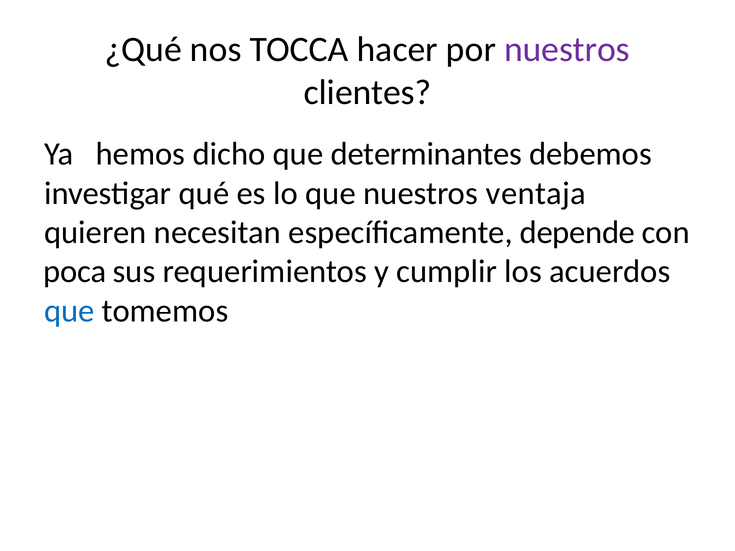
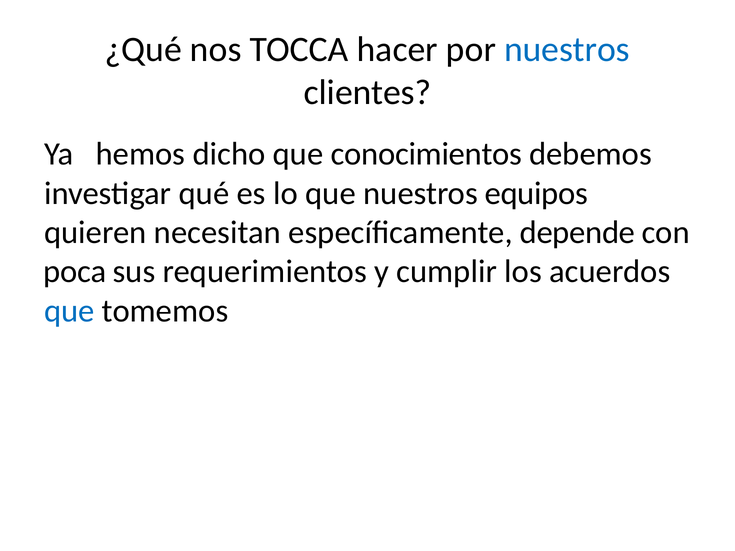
nuestros at (567, 50) colour: purple -> blue
determinantes: determinantes -> conocimientos
ventaja: ventaja -> equipos
